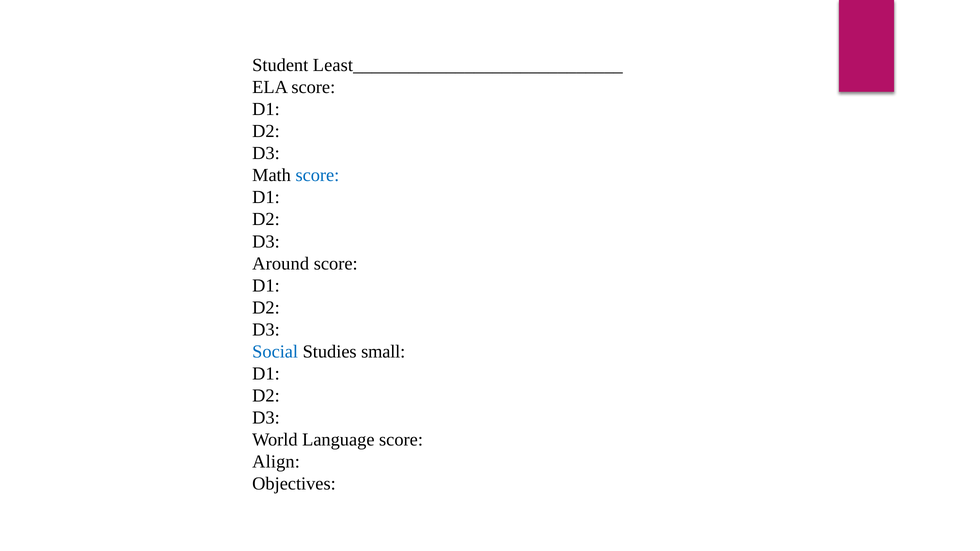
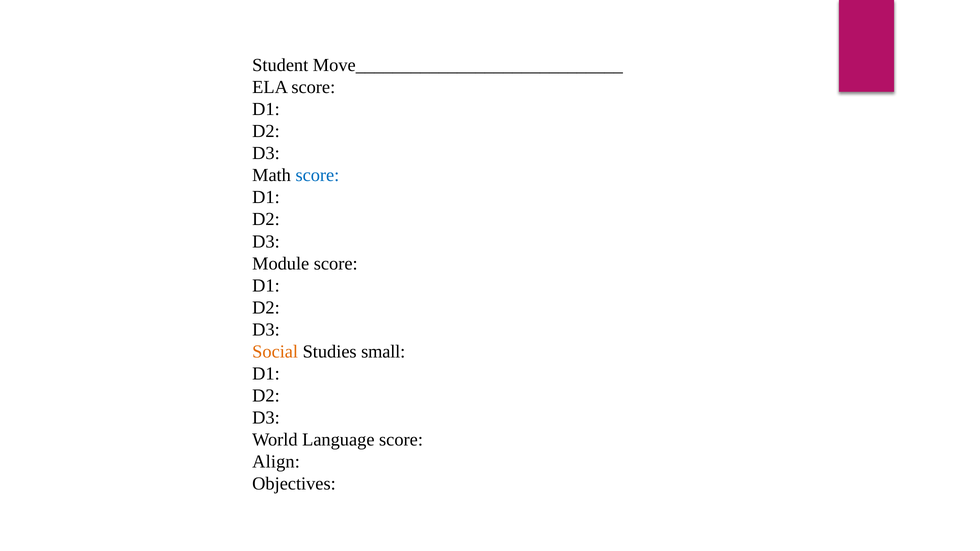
Least_____________________________: Least_____________________________ -> Move_____________________________
Around: Around -> Module
Social colour: blue -> orange
